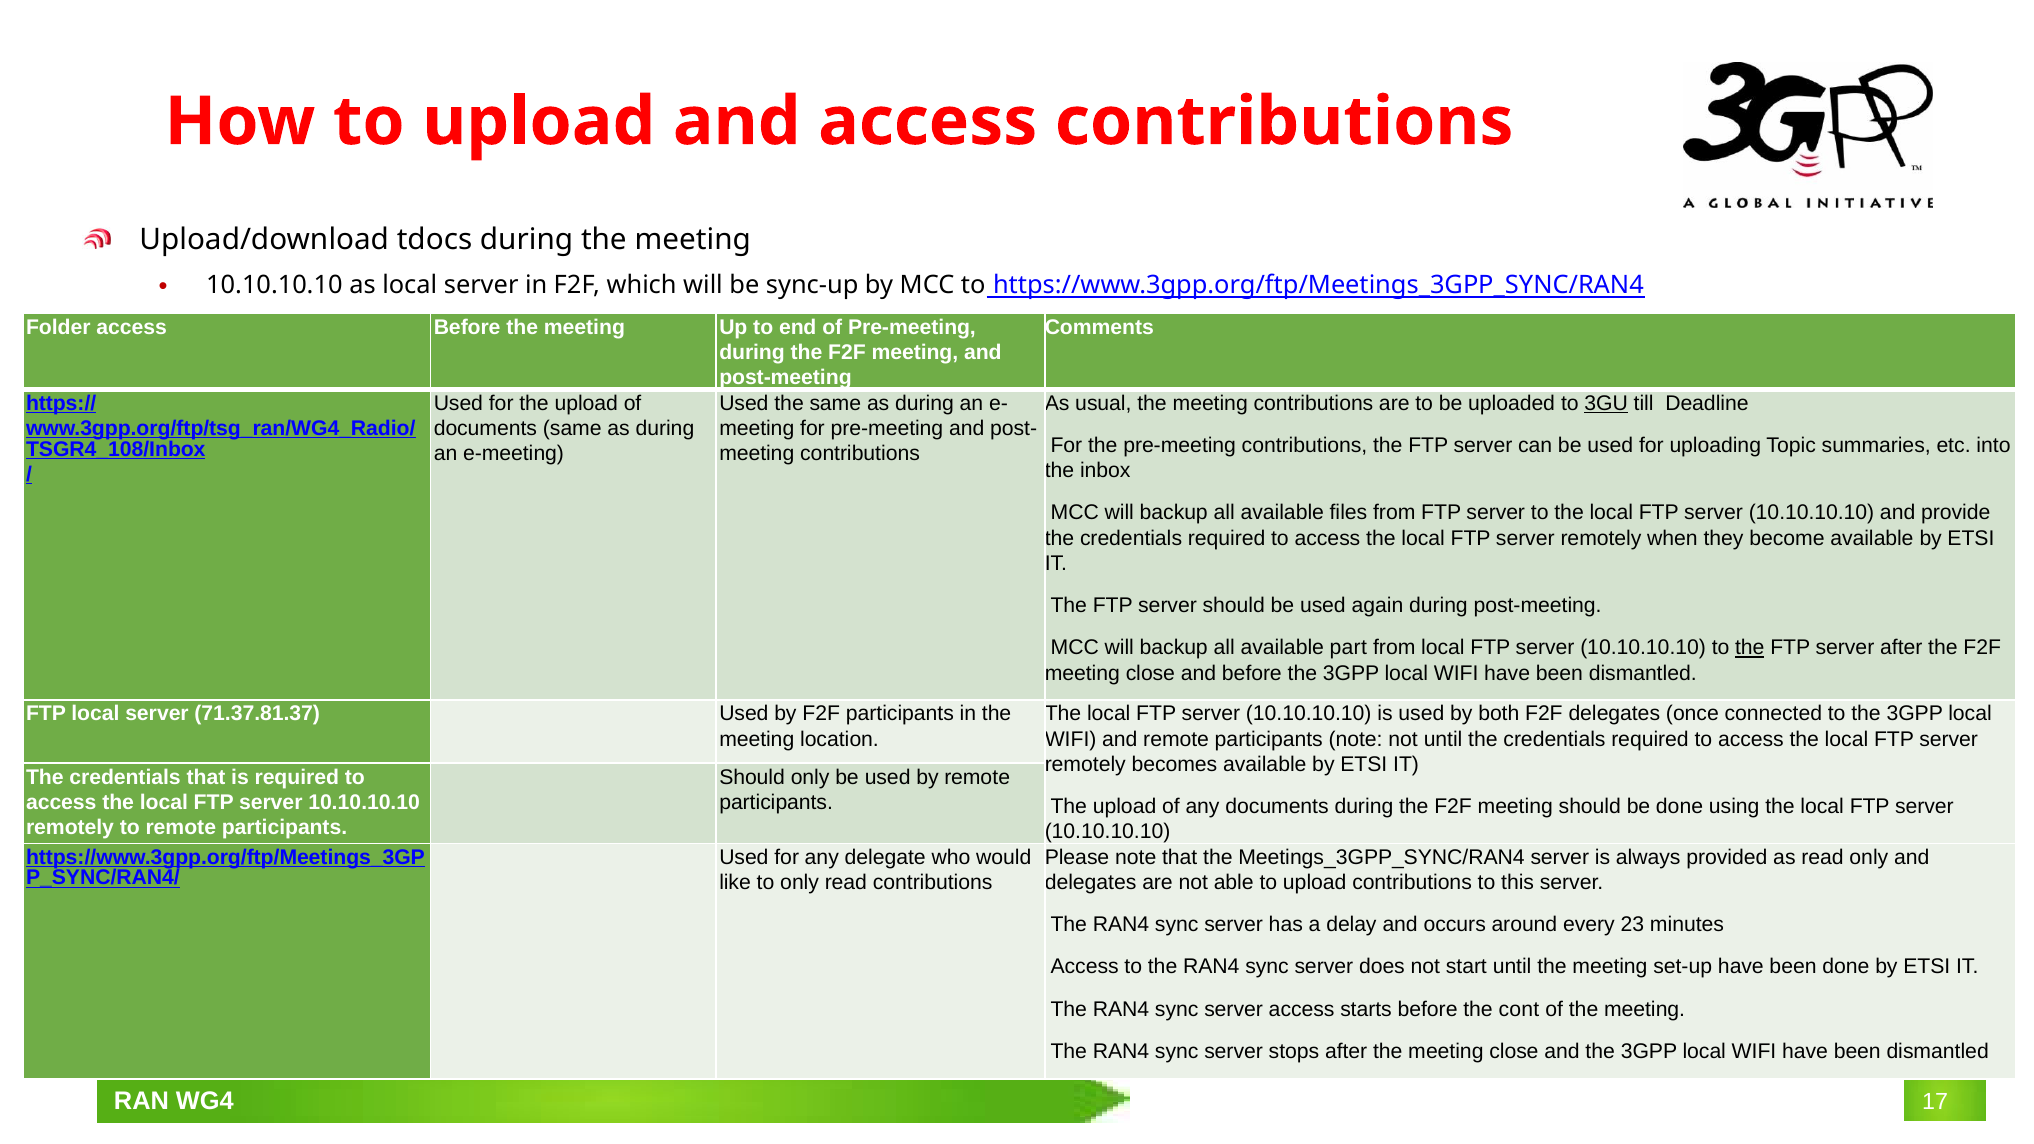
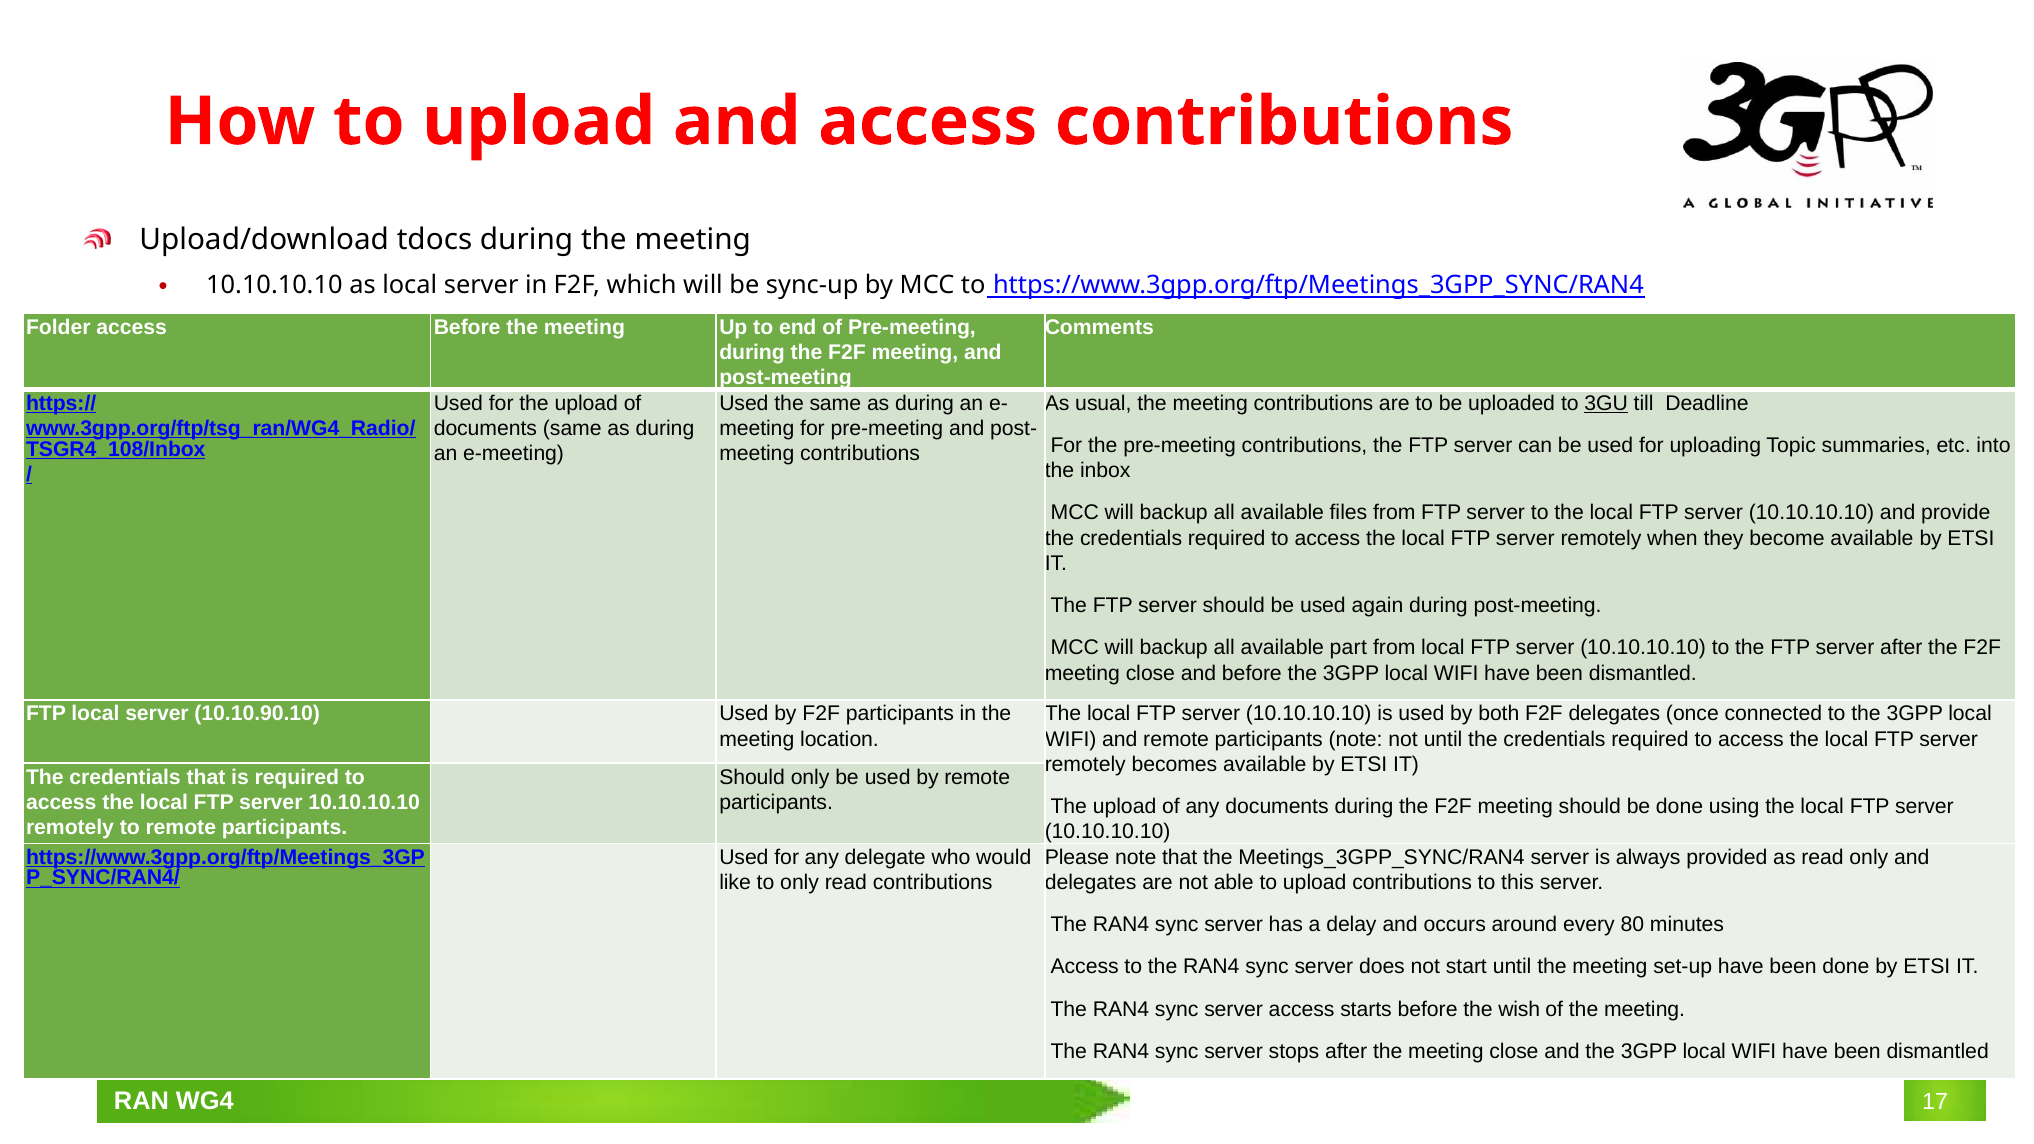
the at (1750, 648) underline: present -> none
71.37.81.37: 71.37.81.37 -> 10.10.90.10
23: 23 -> 80
cont: cont -> wish
